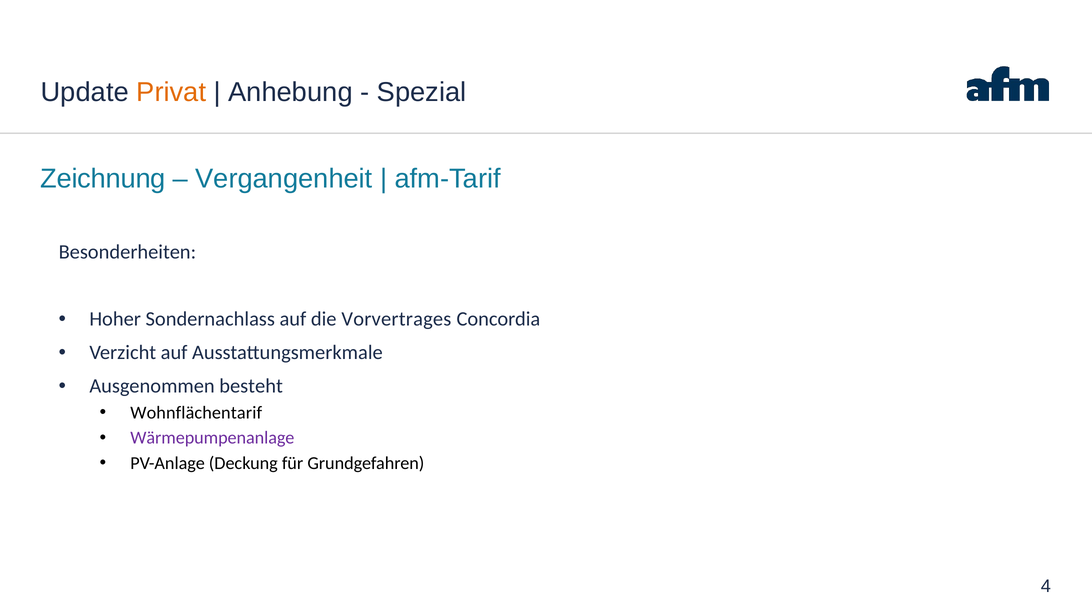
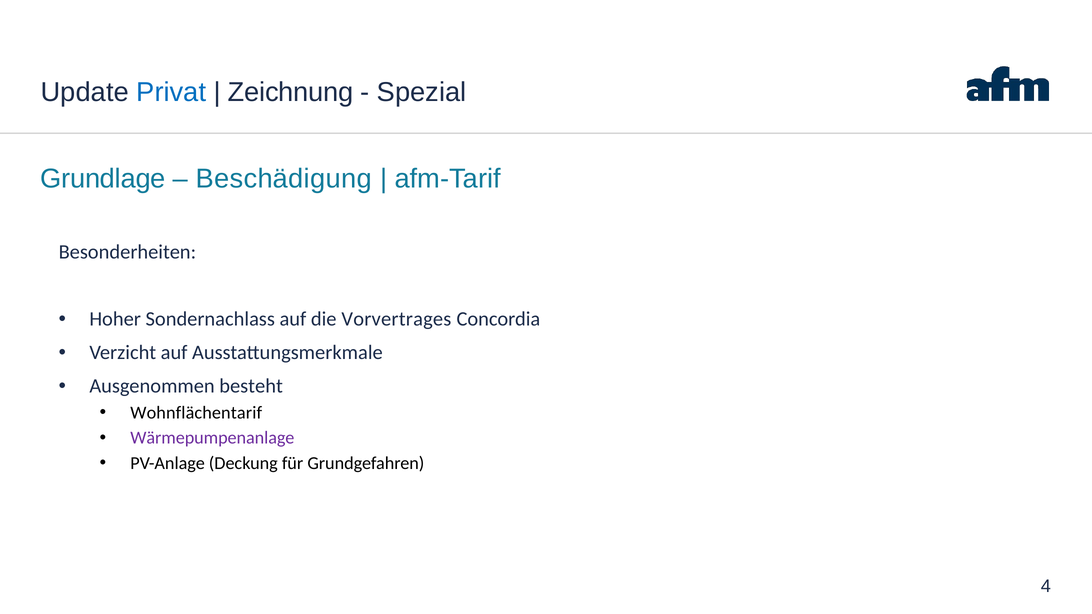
Privat colour: orange -> blue
Anhebung: Anhebung -> Zeichnung
Zeichnung: Zeichnung -> Grundlage
Vergangenheit: Vergangenheit -> Beschädigung
